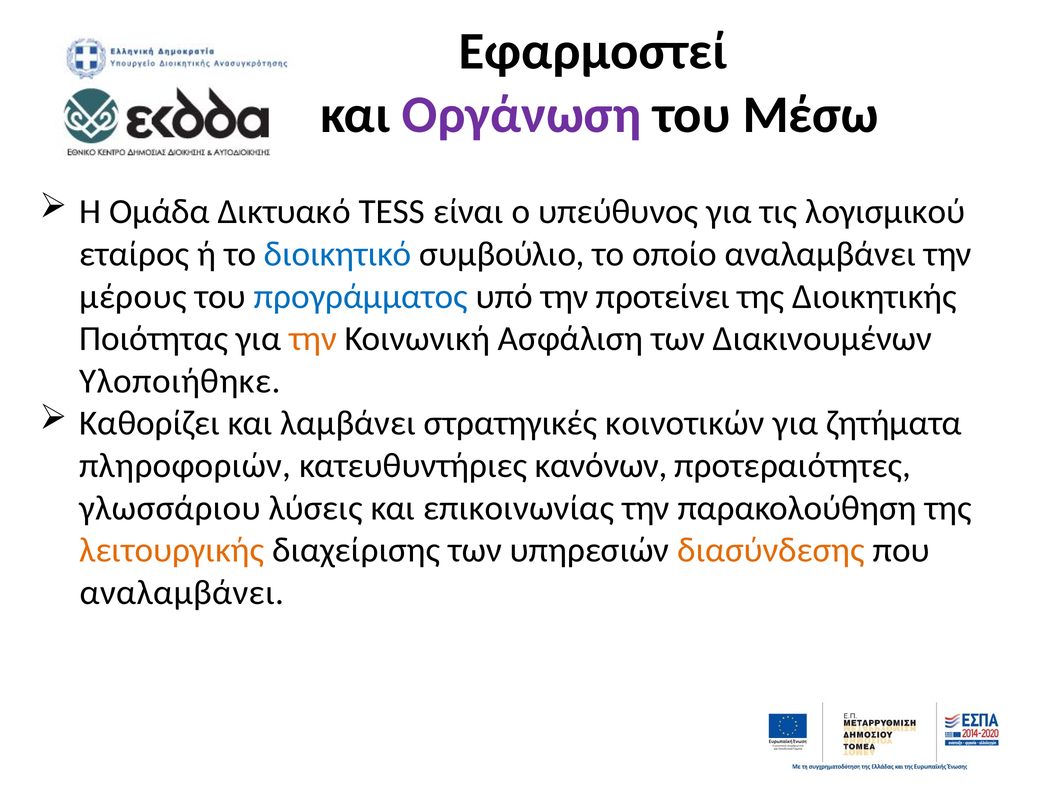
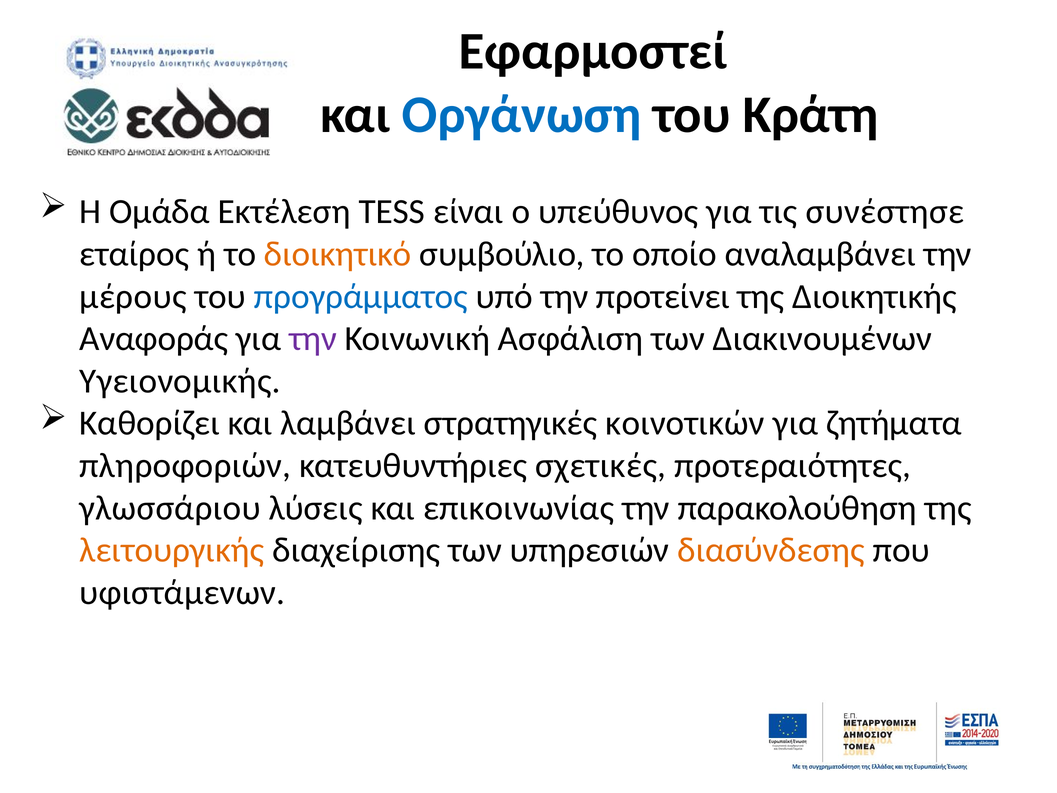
Οργάνωση colour: purple -> blue
Μέσω: Μέσω -> Κράτη
Δικτυακό: Δικτυακό -> Εκτέλεση
λογισμικού: λογισμικού -> συνέστησε
διοικητικό colour: blue -> orange
Ποιότητας: Ποιότητας -> Αναφοράς
την at (313, 339) colour: orange -> purple
Υλοποιήθηκε: Υλοποιήθηκε -> Υγειονομικής
κανόνων: κανόνων -> σχετικές
αναλαμβάνει at (182, 592): αναλαμβάνει -> υφιστάμενων
